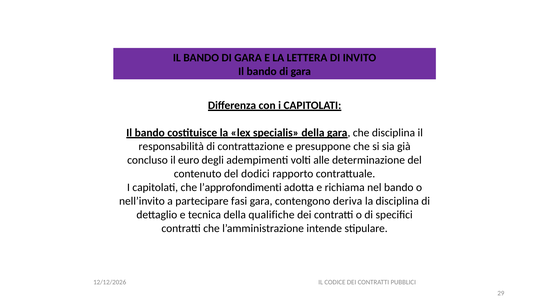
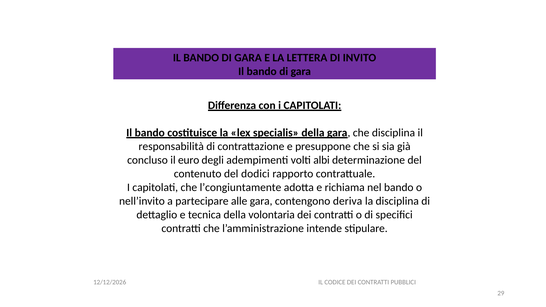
alle: alle -> albi
l’approfondimenti: l’approfondimenti -> l’congiuntamente
fasi: fasi -> alle
qualifiche: qualifiche -> volontaria
